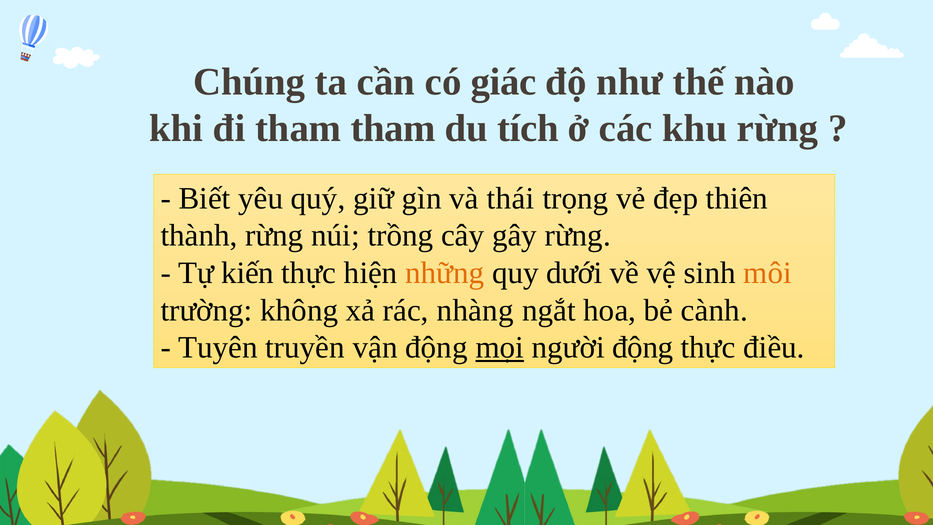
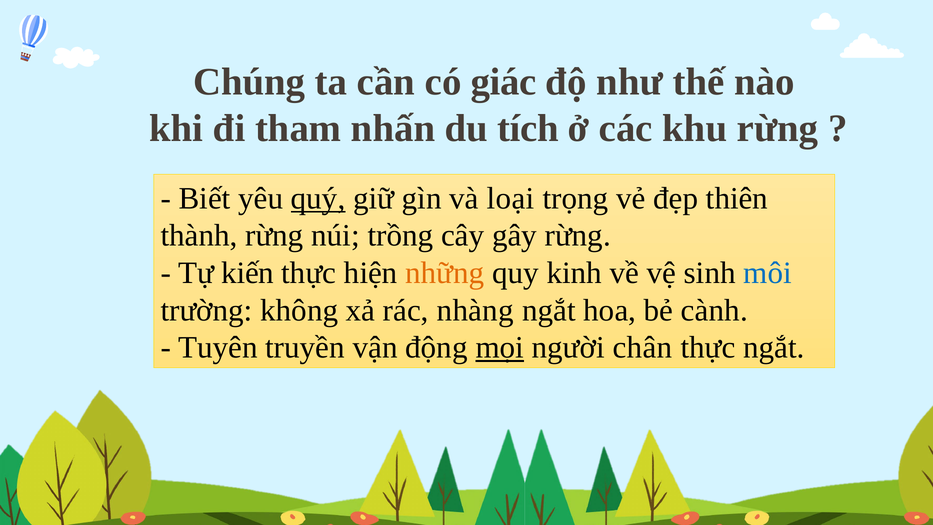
tham tham: tham -> nhấn
quý underline: none -> present
thái: thái -> loại
dưới: dưới -> kinh
môi colour: orange -> blue
người động: động -> chân
thực điều: điều -> ngắt
